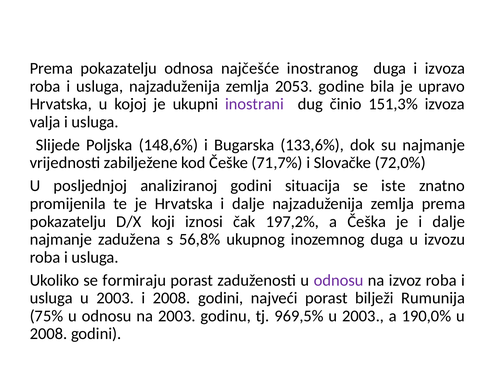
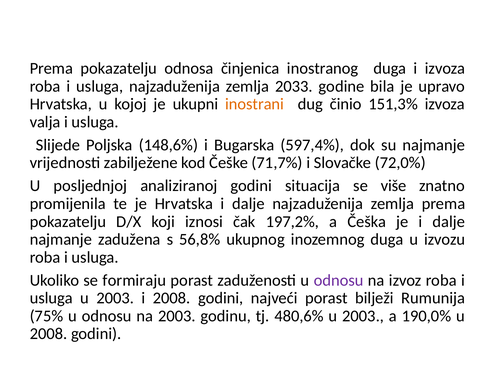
najčešće: najčešće -> činjenica
2053: 2053 -> 2033
inostrani colour: purple -> orange
133,6%: 133,6% -> 597,4%
iste: iste -> više
969,5%: 969,5% -> 480,6%
